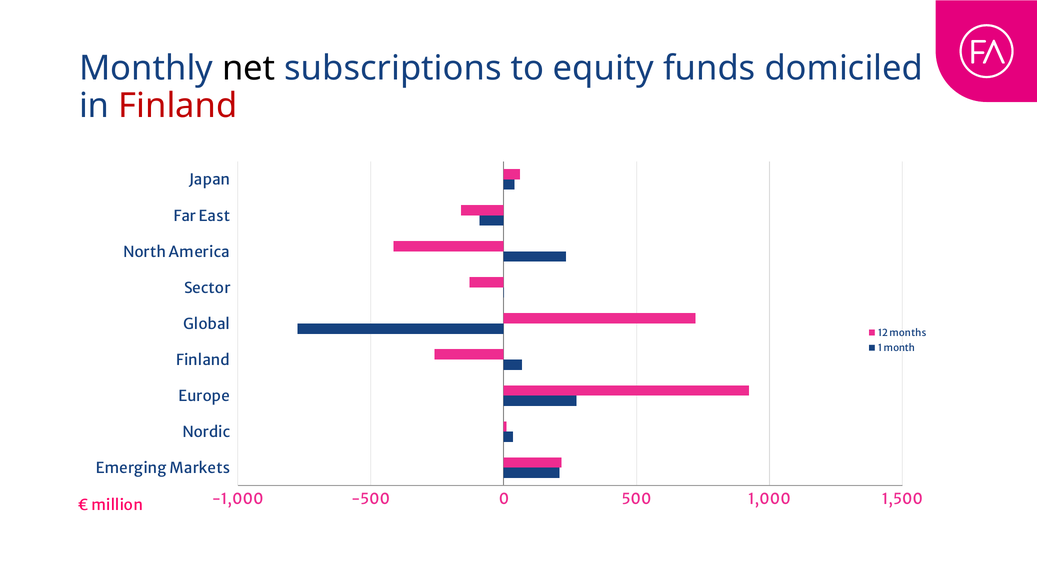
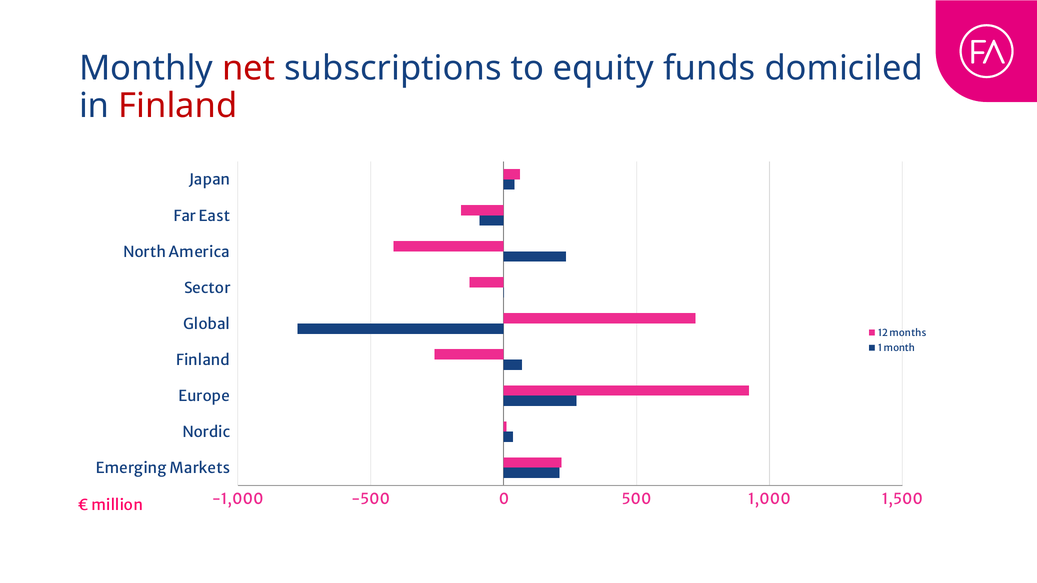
net colour: black -> red
